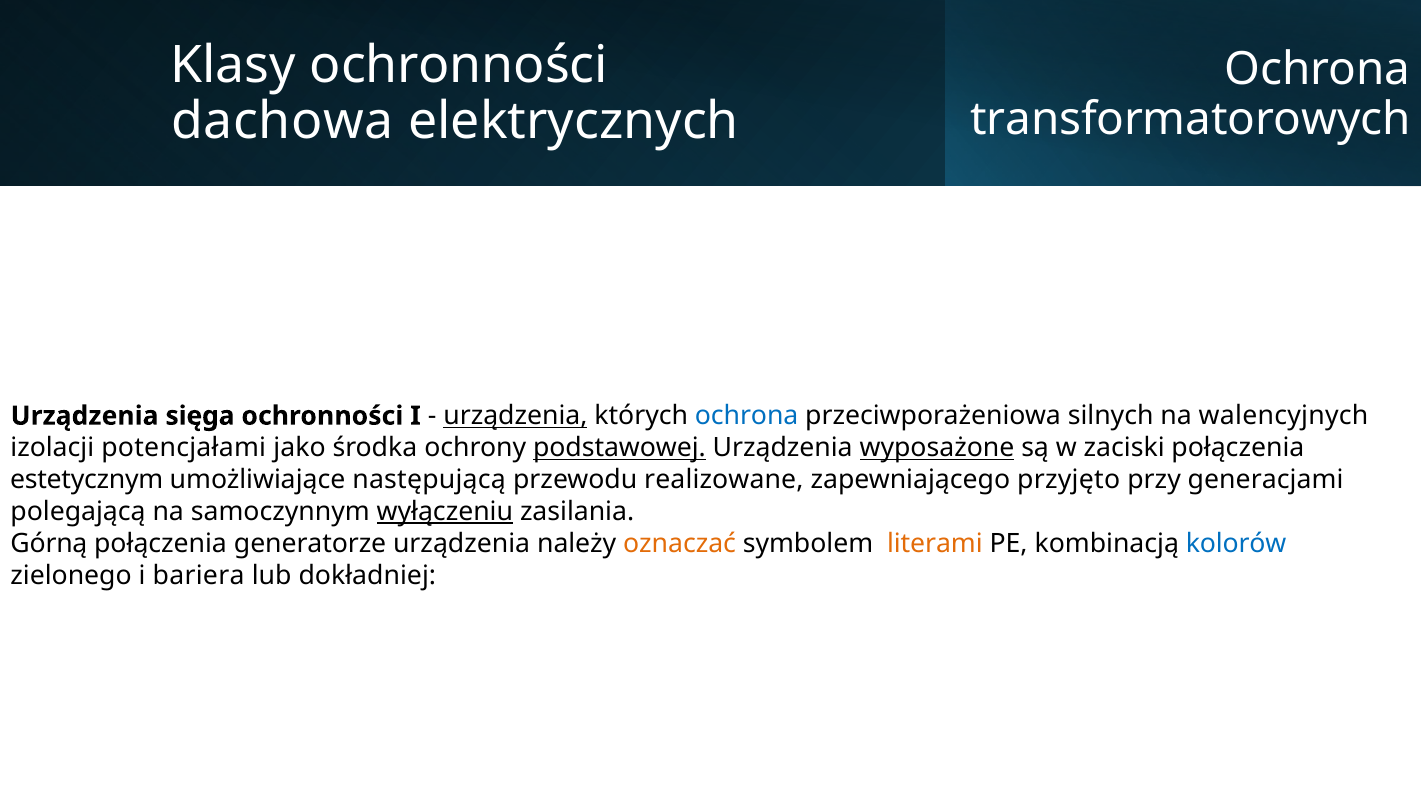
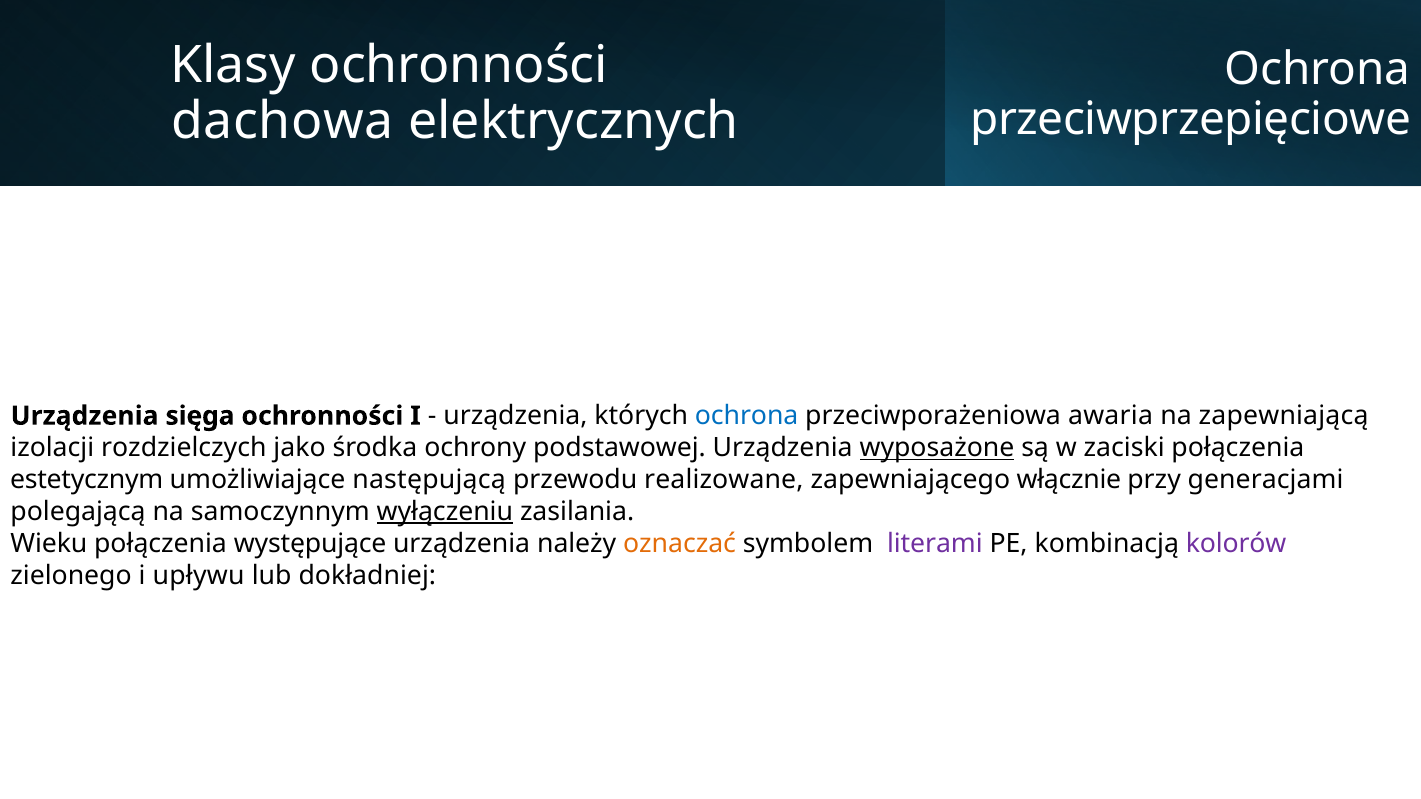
transformatorowych: transformatorowych -> przeciwprzepięciowe
urządzenia at (515, 416) underline: present -> none
silnych: silnych -> awaria
walencyjnych: walencyjnych -> zapewniającą
potencjałami: potencjałami -> rozdzielczych
podstawowej underline: present -> none
przyjęto: przyjęto -> włącznie
Górną: Górną -> Wieku
generatorze: generatorze -> występujące
literami colour: orange -> purple
kolorów colour: blue -> purple
bariera: bariera -> upływu
